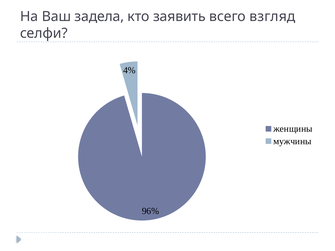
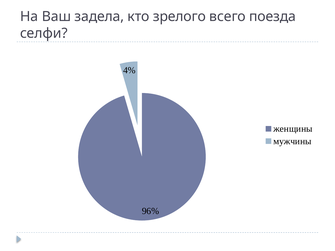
заявить: заявить -> зрелого
взгляд: взгляд -> поезда
